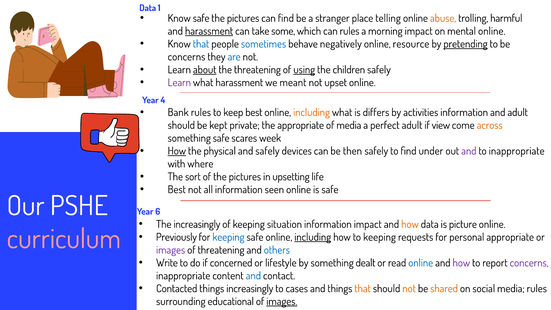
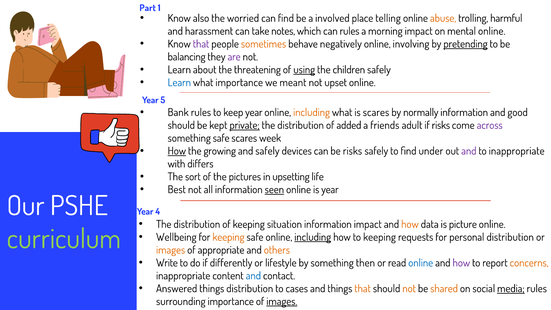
Data at (148, 8): Data -> Part
Know safe: safe -> also
pictures at (243, 18): pictures -> worried
stranger: stranger -> involved
harassment at (209, 31) underline: present -> none
some: some -> notes
that at (201, 44) colour: blue -> purple
sometimes colour: blue -> orange
resource: resource -> involving
concerns at (186, 57): concerns -> balancing
are colour: blue -> purple
about underline: present -> none
Learn at (179, 83) colour: purple -> blue
what harassment: harassment -> importance
4: 4 -> 5
keep best: best -> year
is differs: differs -> scares
activities: activities -> normally
and adult: adult -> good
private underline: none -> present
appropriate at (301, 125): appropriate -> distribution
of media: media -> added
perfect: perfect -> friends
if view: view -> risks
across colour: orange -> purple
physical: physical -> growing
be then: then -> risks
where: where -> differs
seen underline: none -> present
is safe: safe -> year
6: 6 -> 4
increasingly at (197, 224): increasingly -> distribution
curriculum colour: pink -> light green
Previously: Previously -> Wellbeing
keeping at (228, 237) colour: blue -> orange
personal appropriate: appropriate -> distribution
images at (171, 250) colour: purple -> orange
of threatening: threatening -> appropriate
others colour: blue -> orange
concerned: concerned -> differently
dealt: dealt -> then
concerns at (529, 263) colour: purple -> orange
Contacted: Contacted -> Answered
things increasingly: increasingly -> distribution
media at (511, 289) underline: none -> present
surrounding educational: educational -> importance
